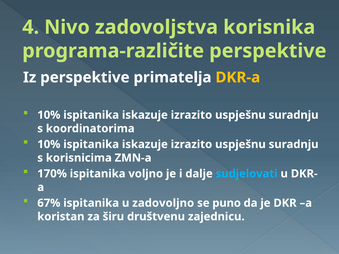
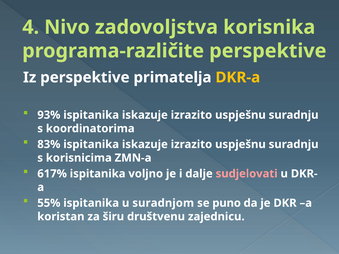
10% at (49, 115): 10% -> 93%
10% at (49, 144): 10% -> 83%
170%: 170% -> 617%
sudjelovati colour: light blue -> pink
67%: 67% -> 55%
zadovoljno: zadovoljno -> suradnjom
